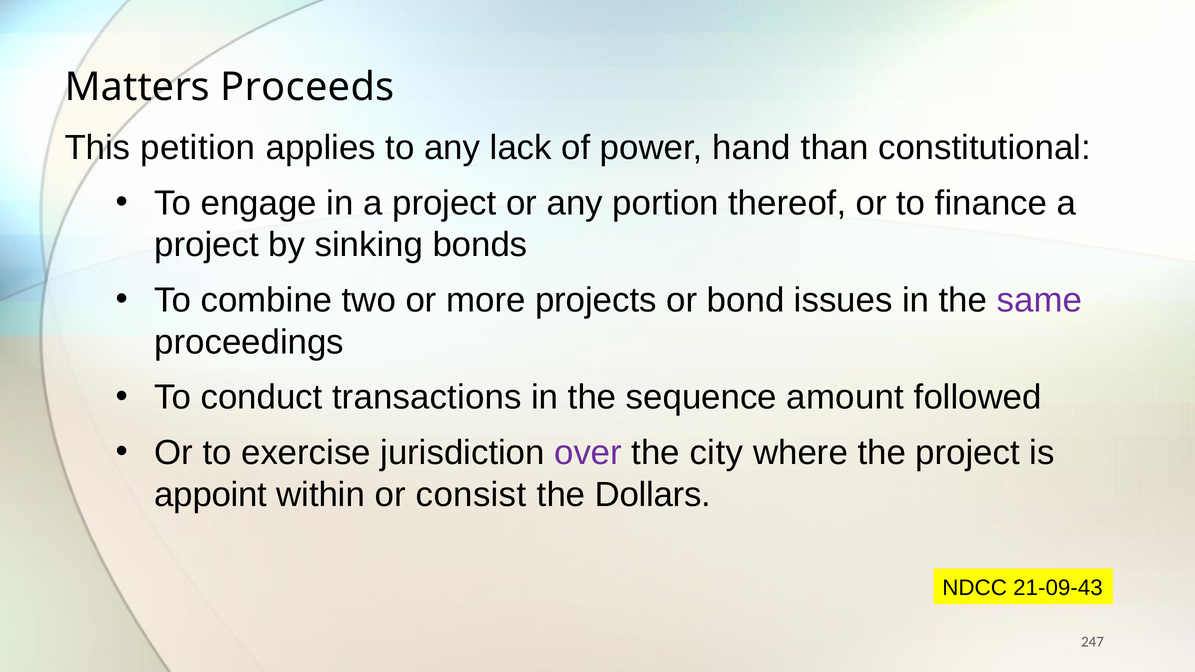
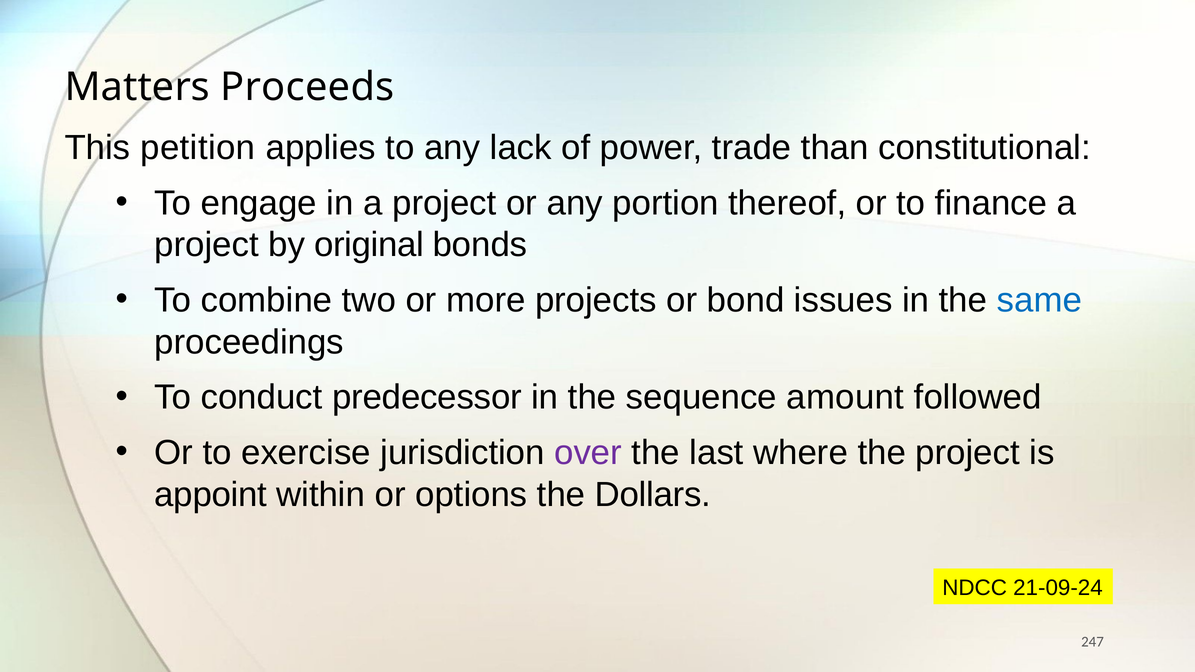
hand: hand -> trade
sinking: sinking -> original
same colour: purple -> blue
transactions: transactions -> predecessor
city: city -> last
consist: consist -> options
21-09-43: 21-09-43 -> 21-09-24
